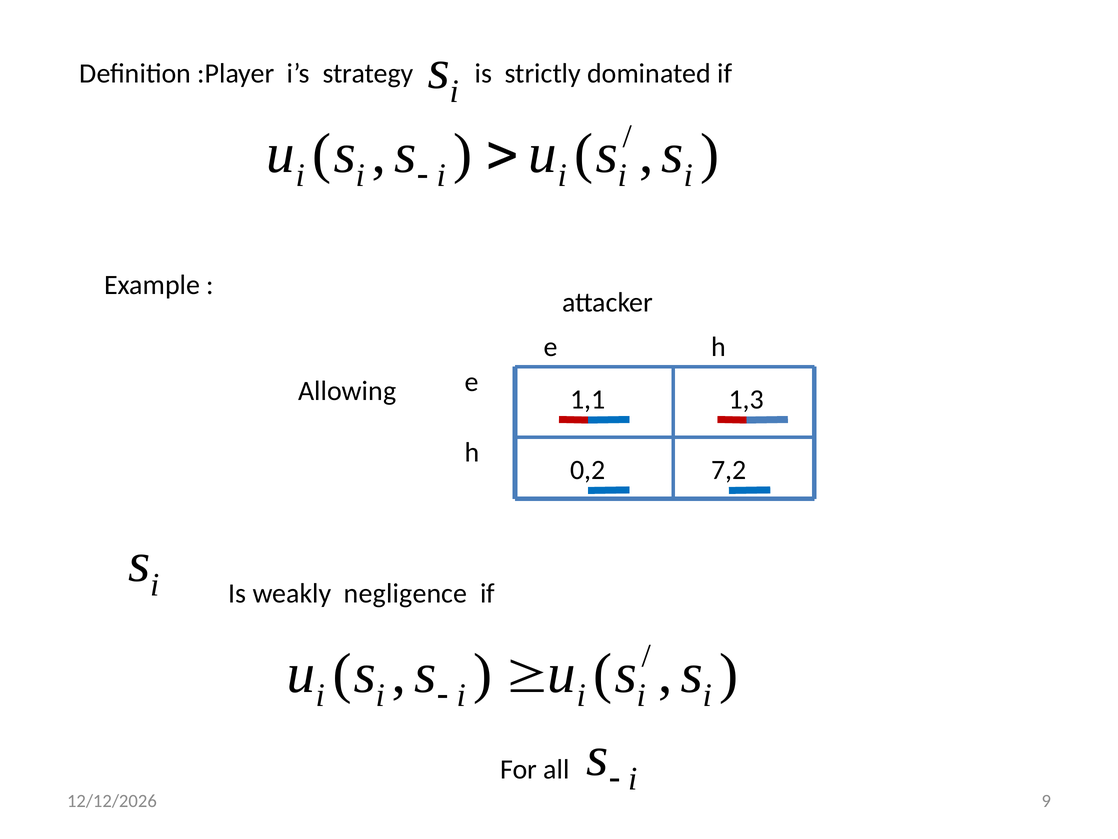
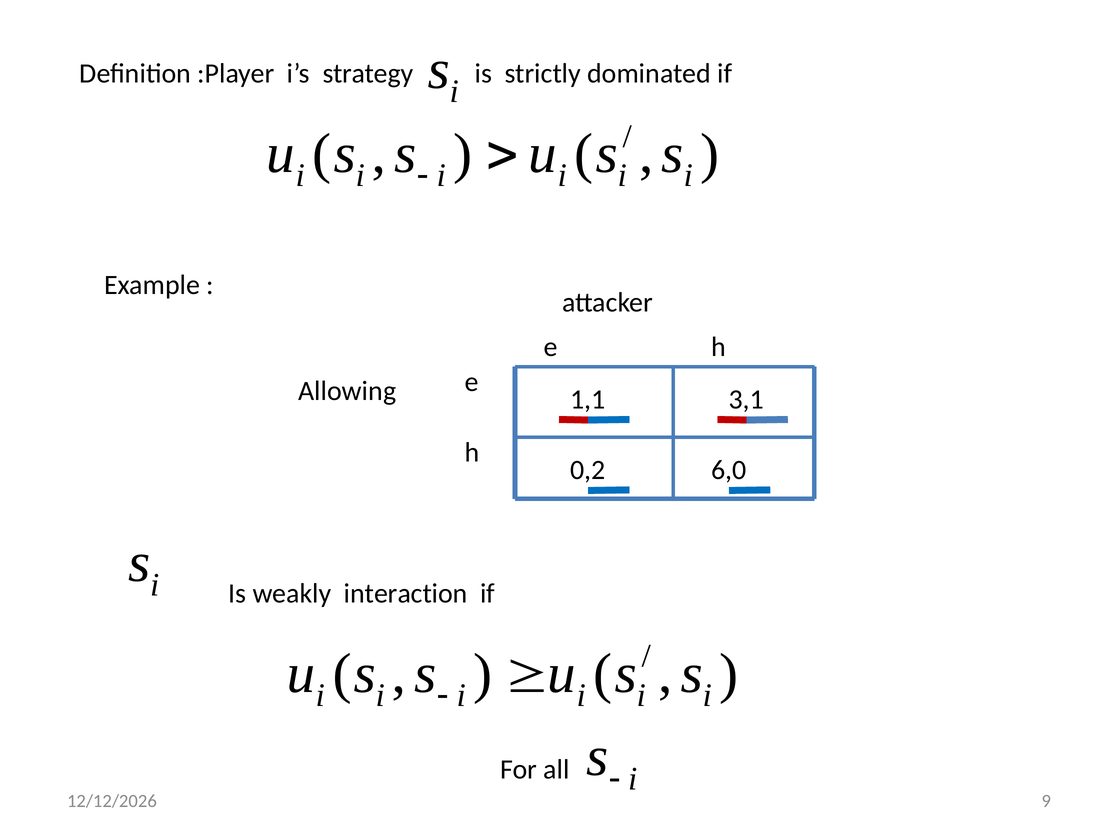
1,3: 1,3 -> 3,1
7,2: 7,2 -> 6,0
negligence: negligence -> interaction
